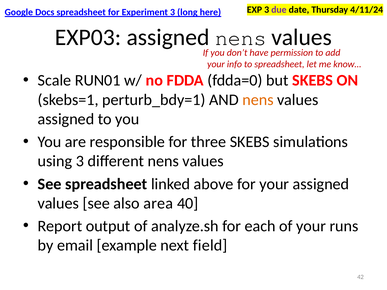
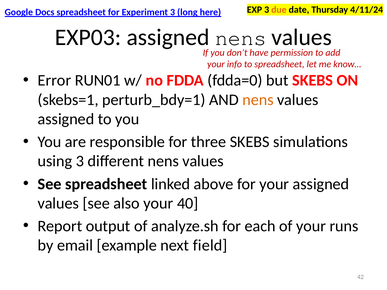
due colour: purple -> orange
Scale: Scale -> Error
also area: area -> your
